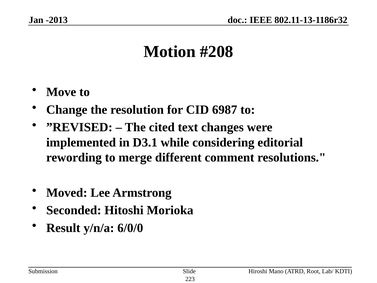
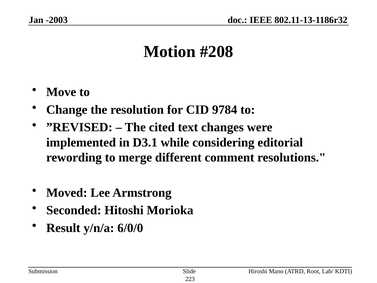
-2013: -2013 -> -2003
6987: 6987 -> 9784
